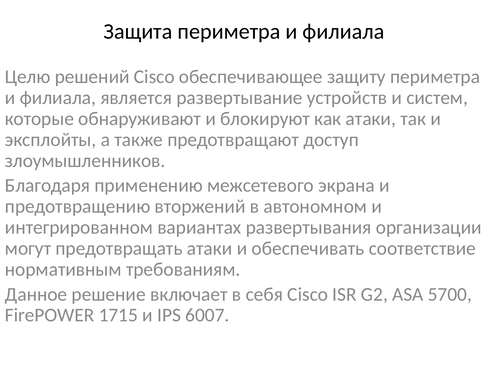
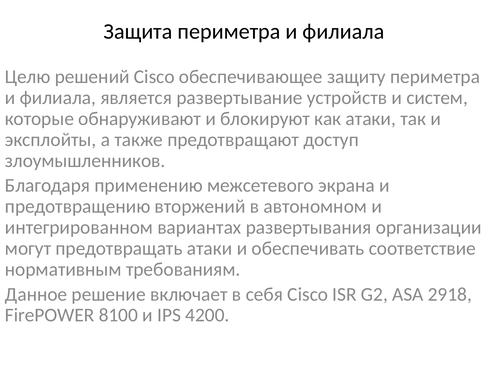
5700: 5700 -> 2918
1715: 1715 -> 8100
6007: 6007 -> 4200
